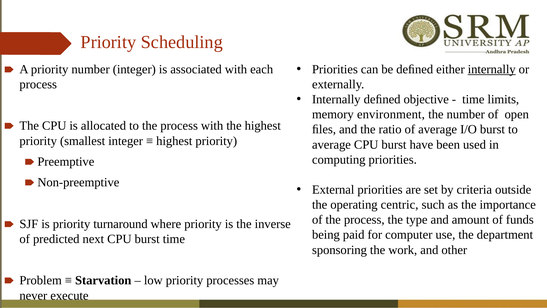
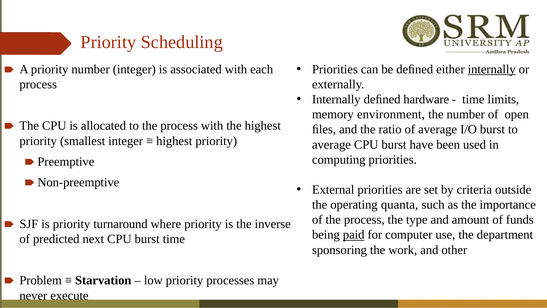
objective: objective -> hardware
centric: centric -> quanta
paid underline: none -> present
